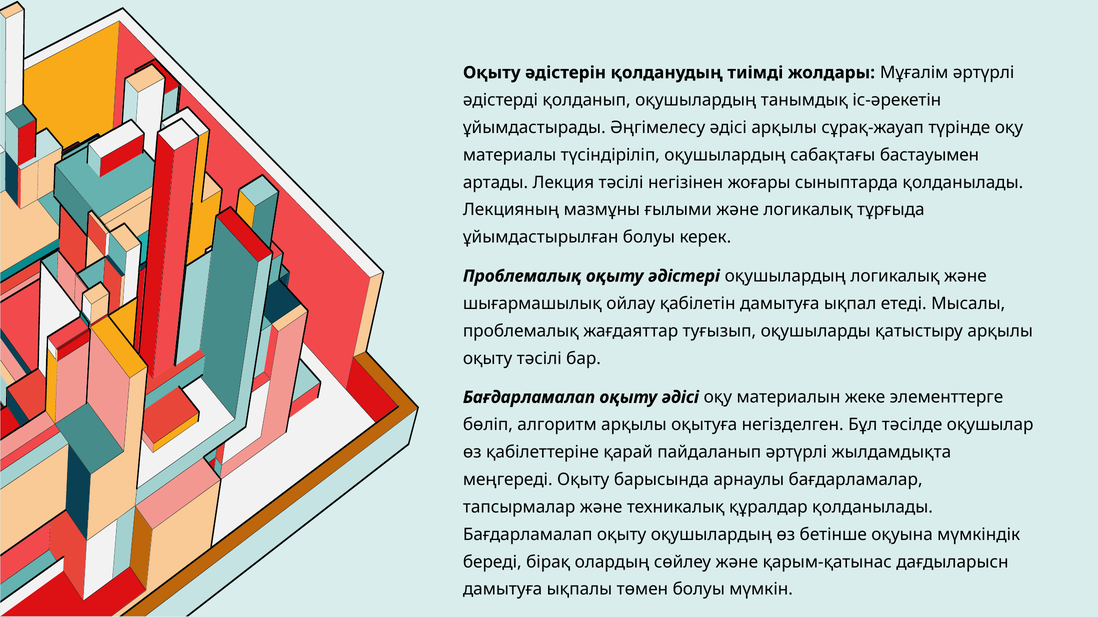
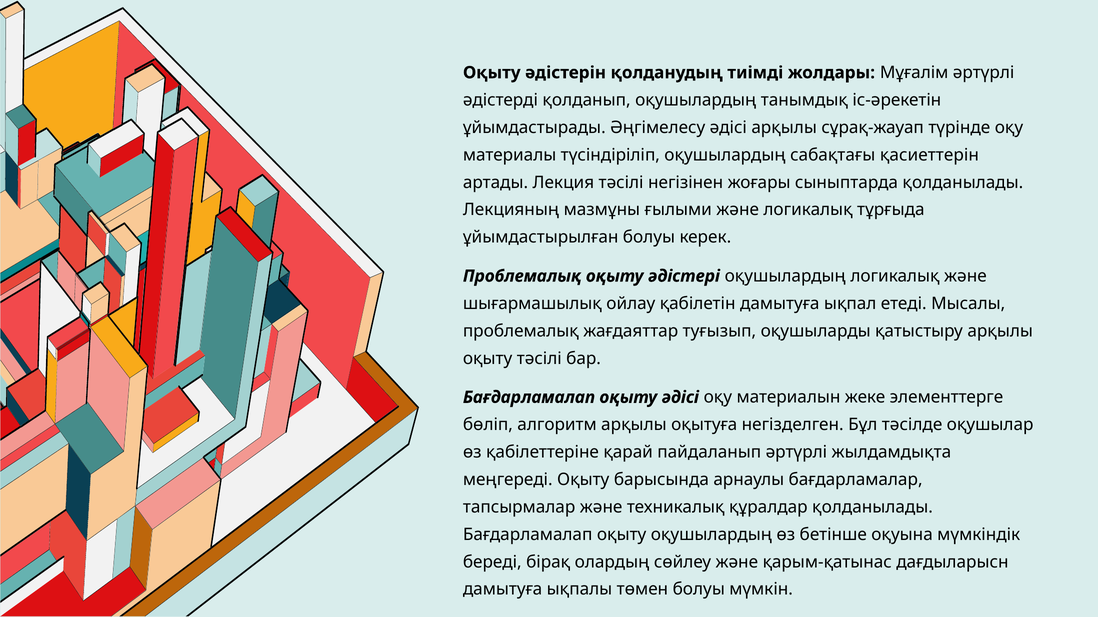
бастауымен: бастауымен -> қасиеттерін
